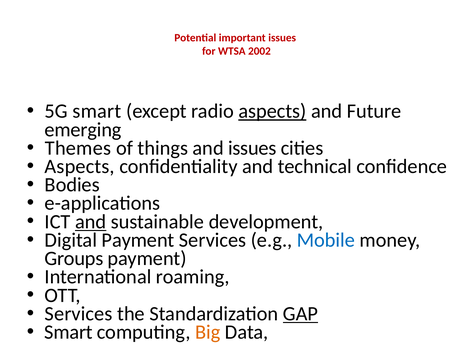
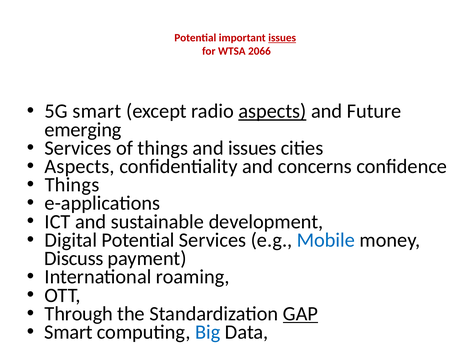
issues at (282, 38) underline: none -> present
2002: 2002 -> 2066
Themes at (78, 148): Themes -> Services
technical: technical -> concerns
Bodies at (72, 185): Bodies -> Things
and at (91, 222) underline: present -> none
Digital Payment: Payment -> Potential
Groups: Groups -> Discuss
Services at (79, 314): Services -> Through
Big colour: orange -> blue
